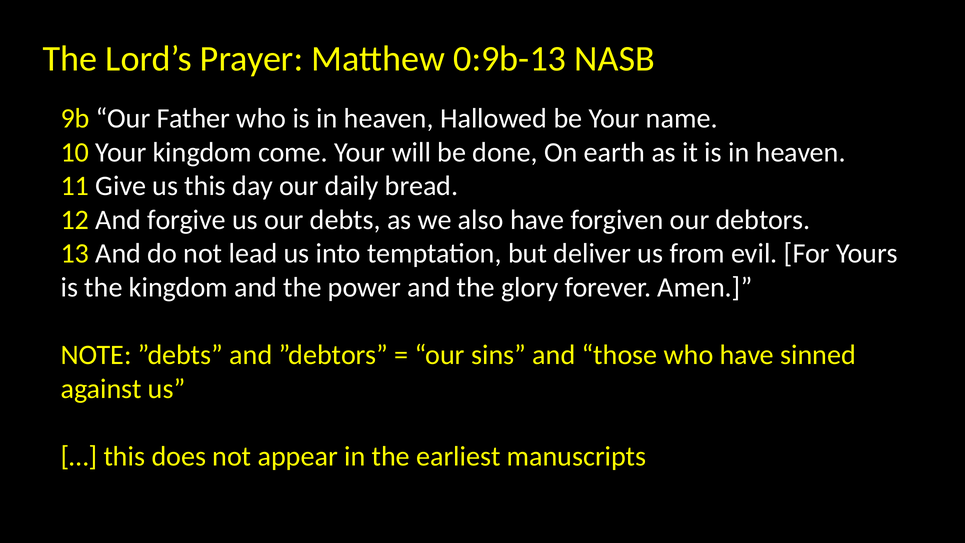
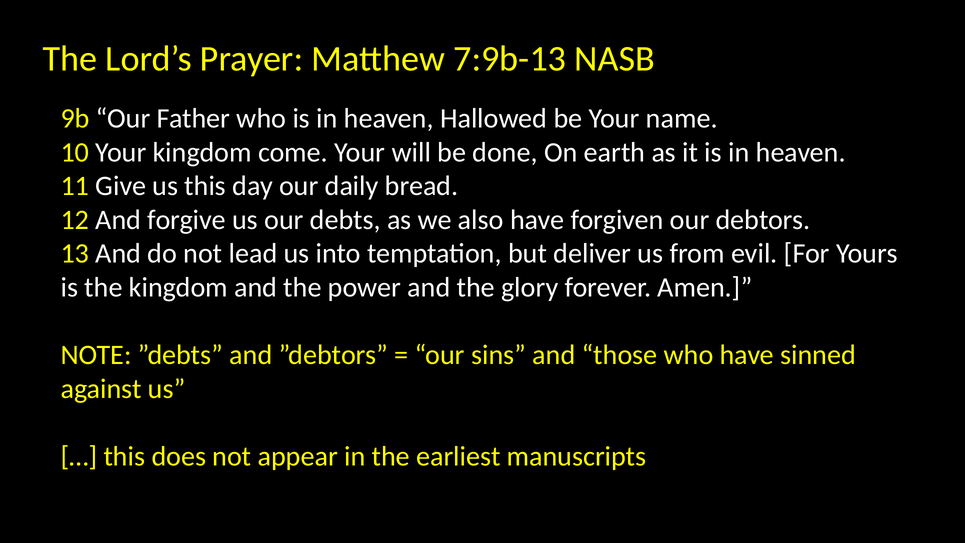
0:9b-13: 0:9b-13 -> 7:9b-13
